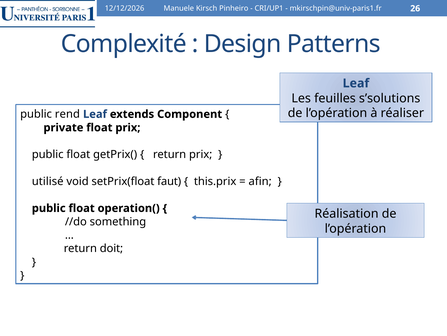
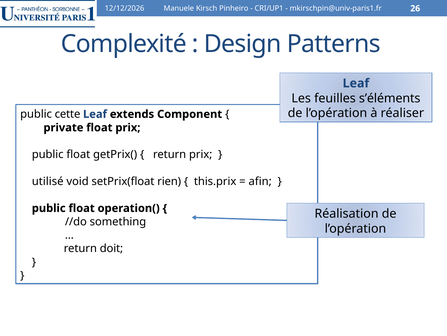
s’solutions: s’solutions -> s’éléments
rend: rend -> cette
faut: faut -> rien
